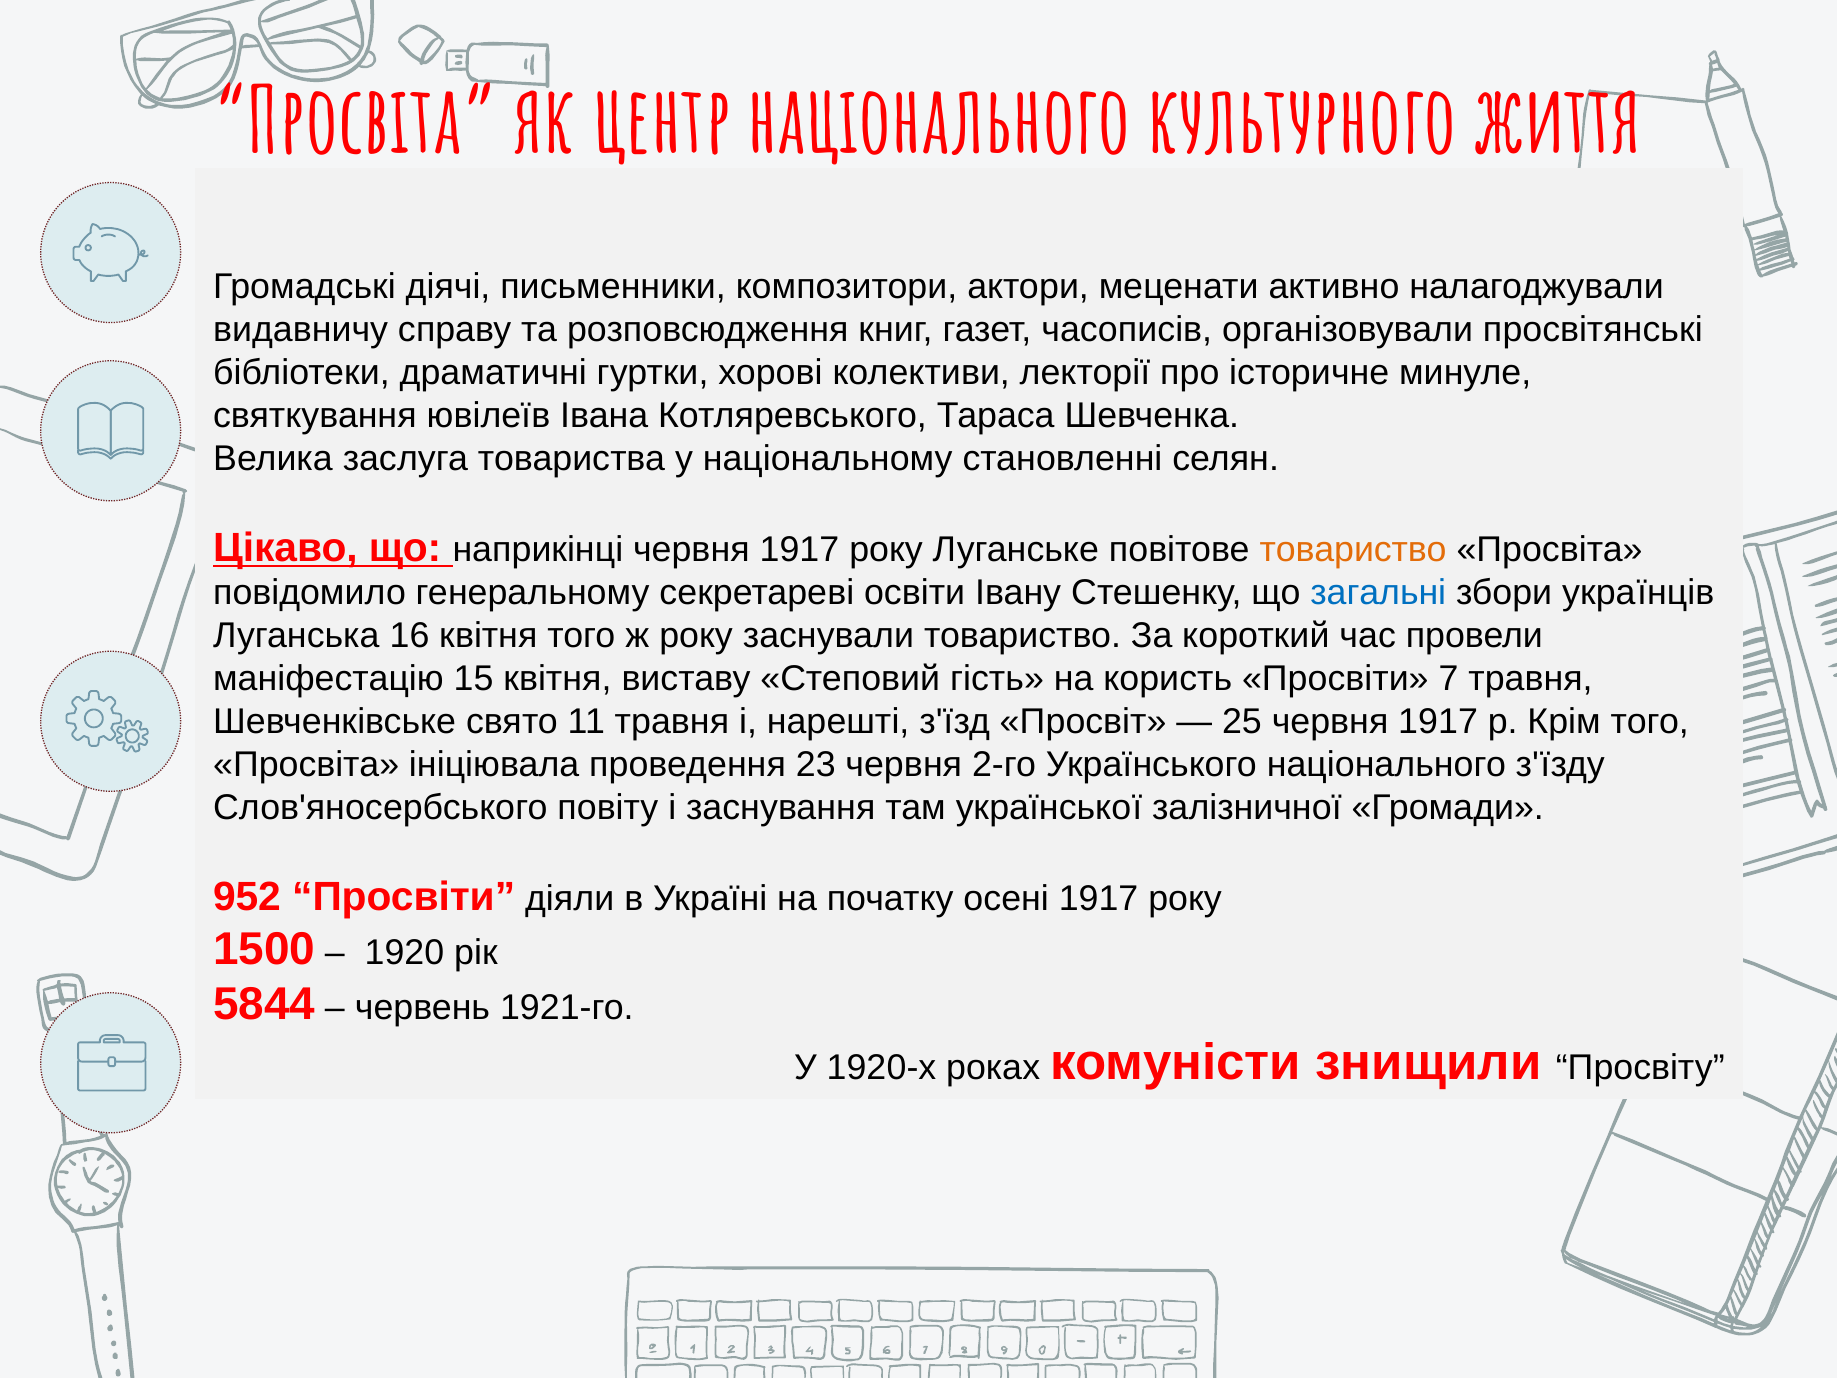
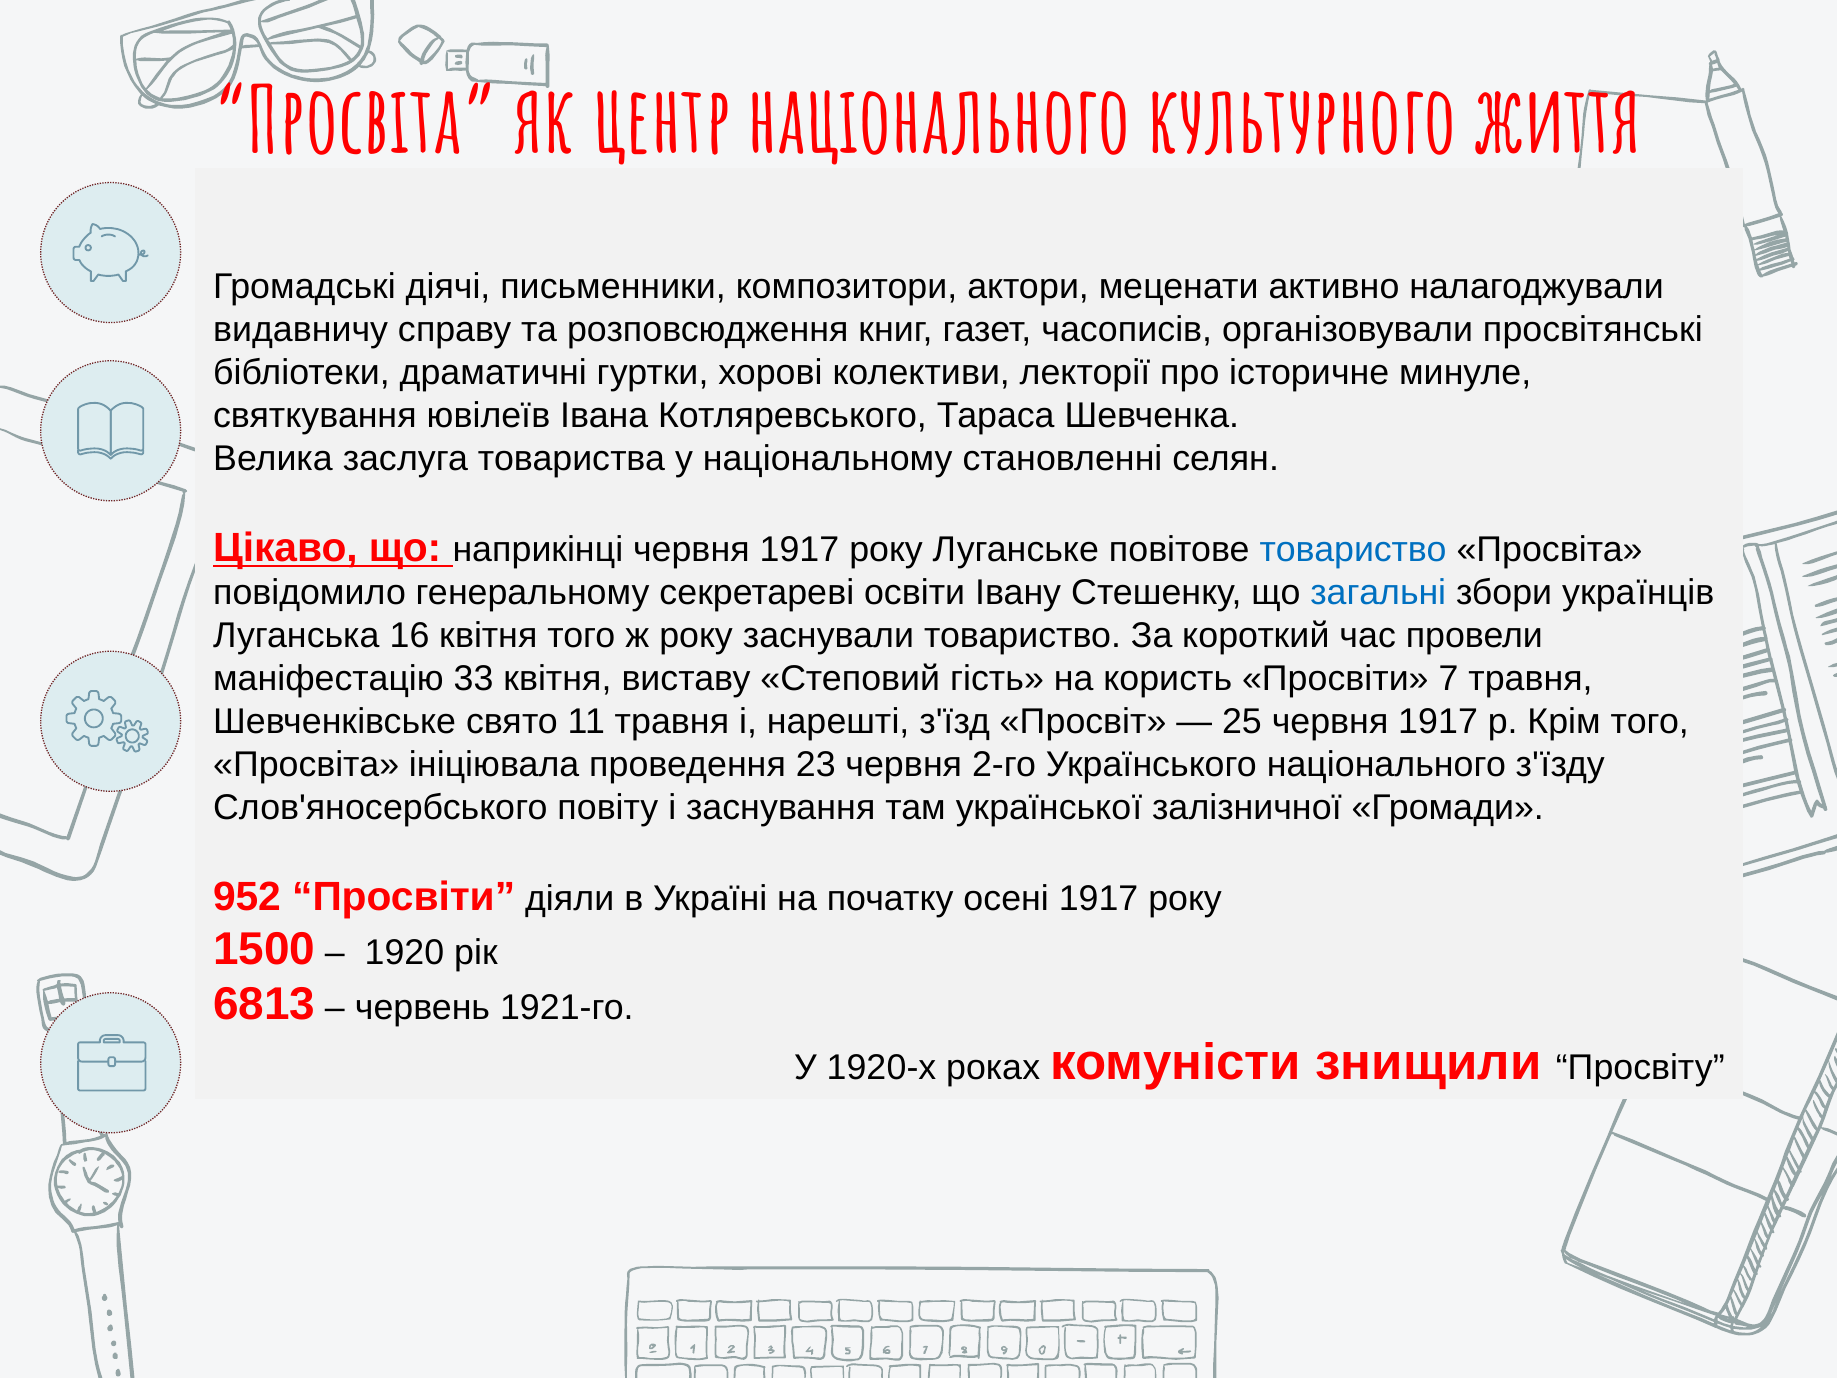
товариство at (1353, 549) colour: orange -> blue
15: 15 -> 33
5844: 5844 -> 6813
